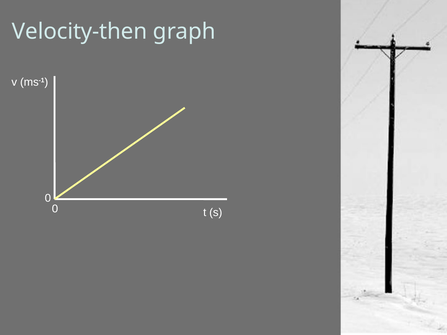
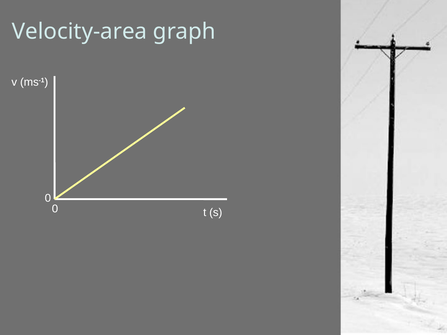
Velocity-then: Velocity-then -> Velocity-area
